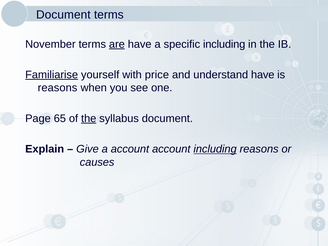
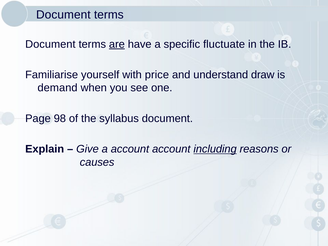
November at (50, 44): November -> Document
specific including: including -> fluctuate
Familiarise underline: present -> none
understand have: have -> draw
reasons at (58, 88): reasons -> demand
65: 65 -> 98
the at (89, 118) underline: present -> none
